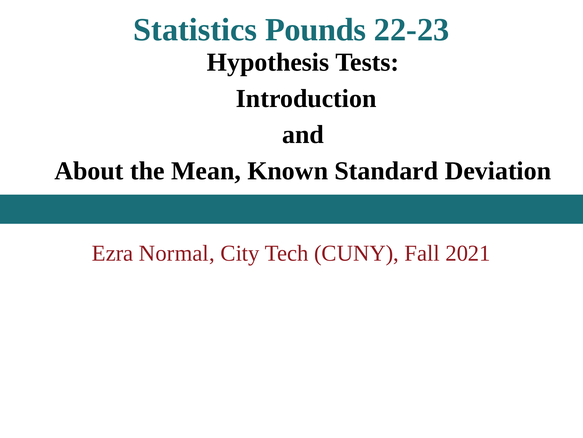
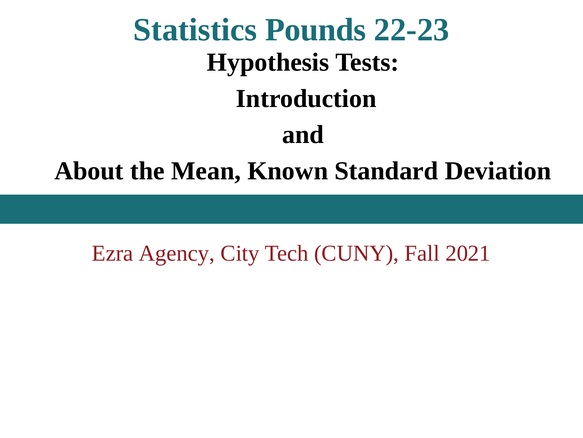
Normal: Normal -> Agency
